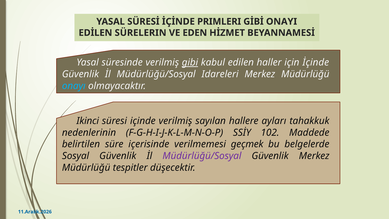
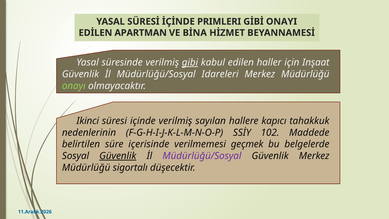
SÜRELERIN: SÜRELERIN -> APARTMAN
EDEN: EDEN -> BİNA
İçinde: İçinde -> Inşaat
onayı colour: light blue -> light green
ayları: ayları -> kapıcı
Güvenlik at (118, 156) underline: none -> present
tespitler: tespitler -> sigortalı
